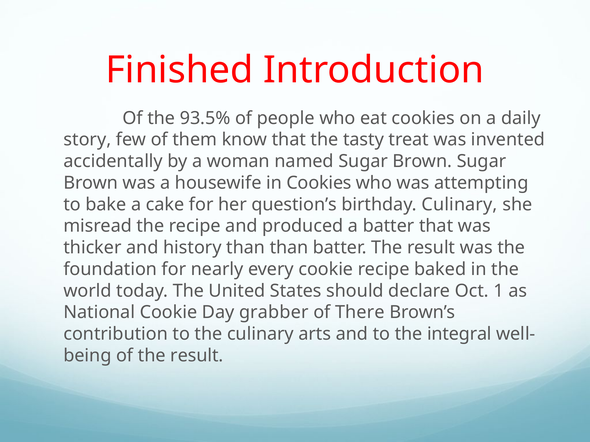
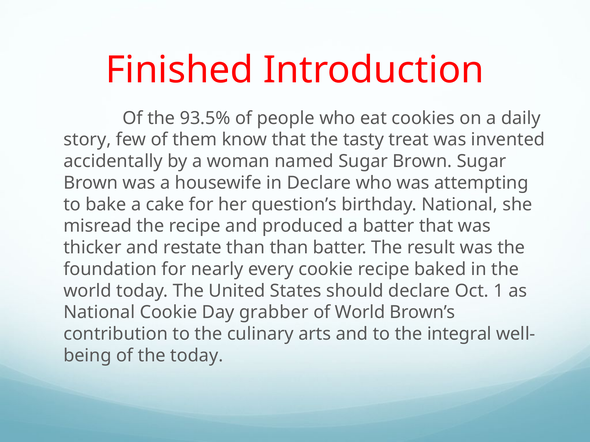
in Cookies: Cookies -> Declare
birthday Culinary: Culinary -> National
history: history -> restate
of There: There -> World
of the result: result -> today
